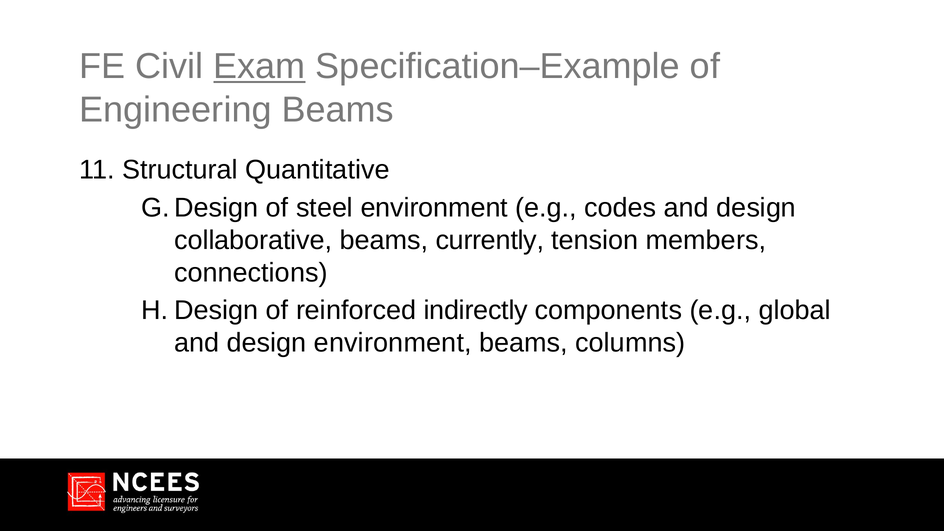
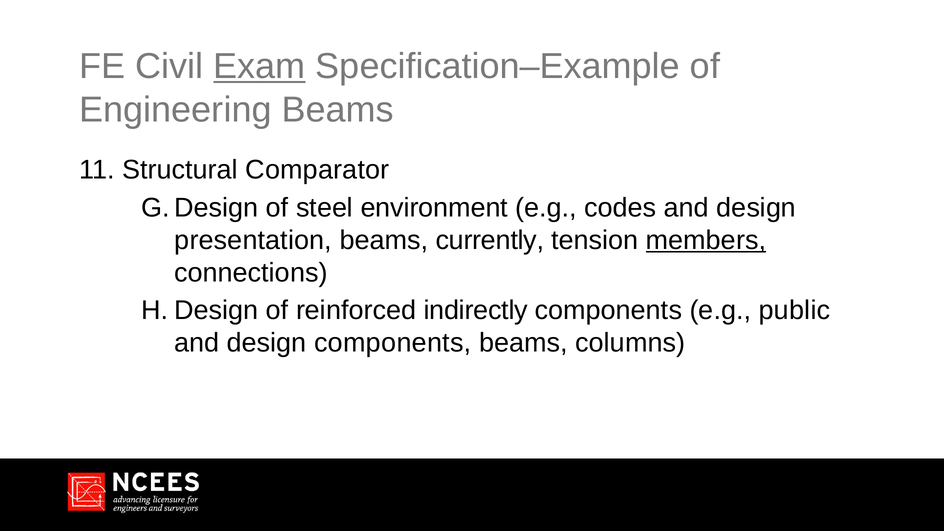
Quantitative: Quantitative -> Comparator
collaborative: collaborative -> presentation
members underline: none -> present
global: global -> public
design environment: environment -> components
